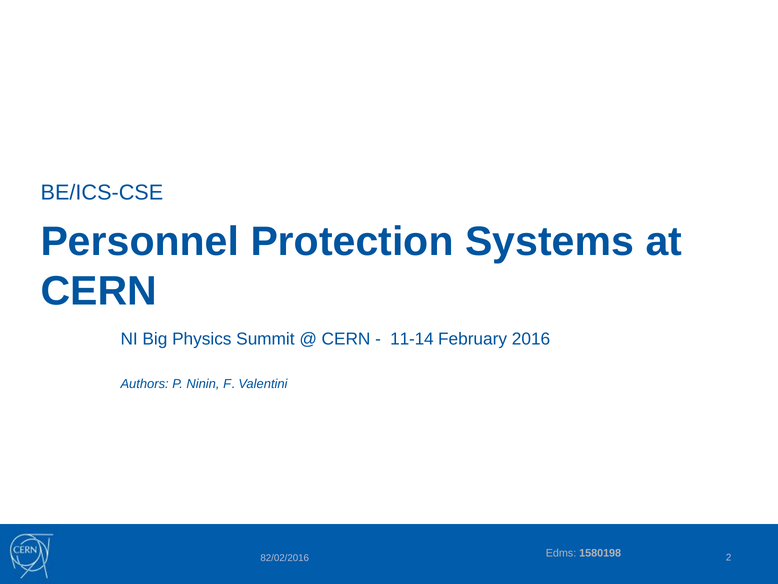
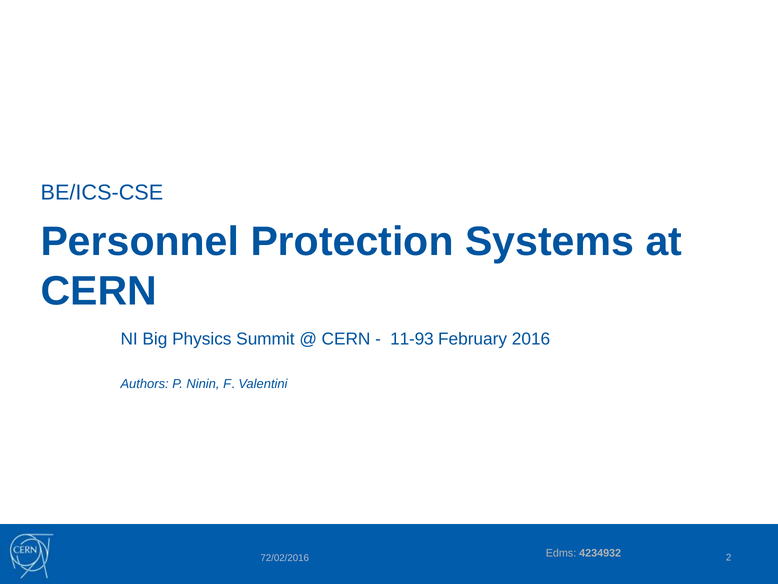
11-14: 11-14 -> 11-93
1580198: 1580198 -> 4234932
82/02/2016: 82/02/2016 -> 72/02/2016
